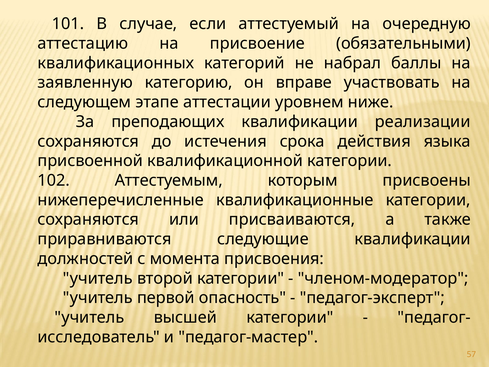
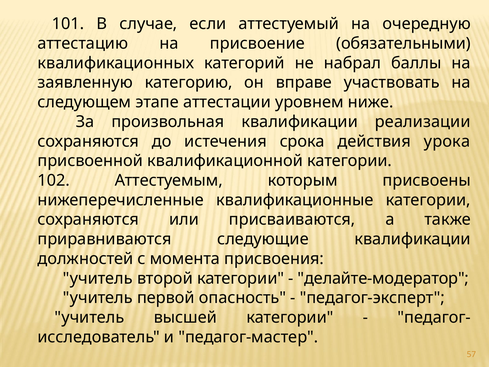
преподающих: преподающих -> произвольная
языка: языка -> урока
членом-модератор: членом-модератор -> делайте-модератор
